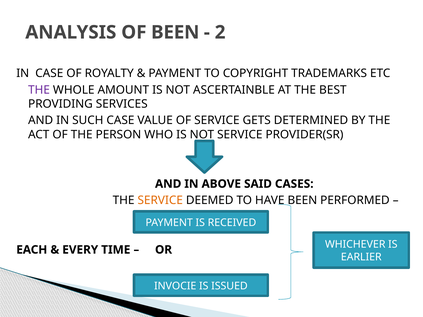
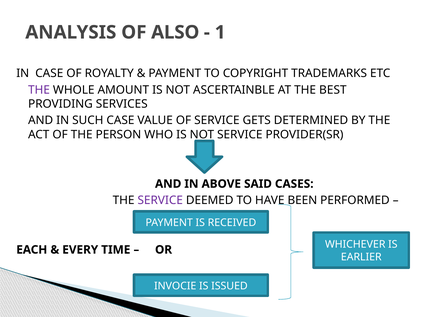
OF BEEN: BEEN -> ALSO
2: 2 -> 1
SERVICE at (160, 200) colour: orange -> purple
